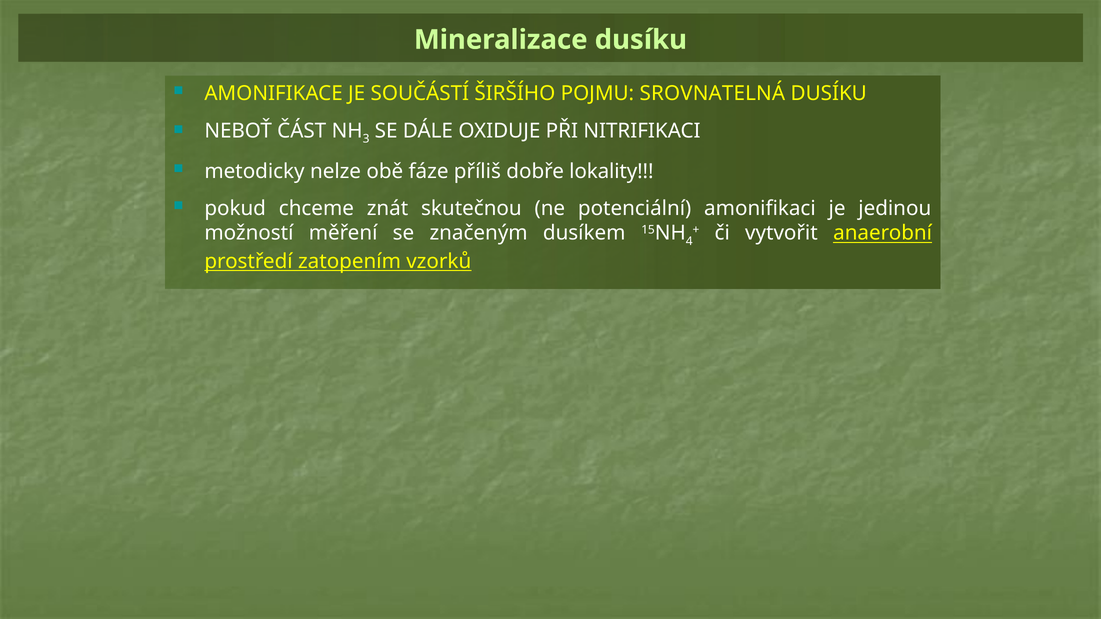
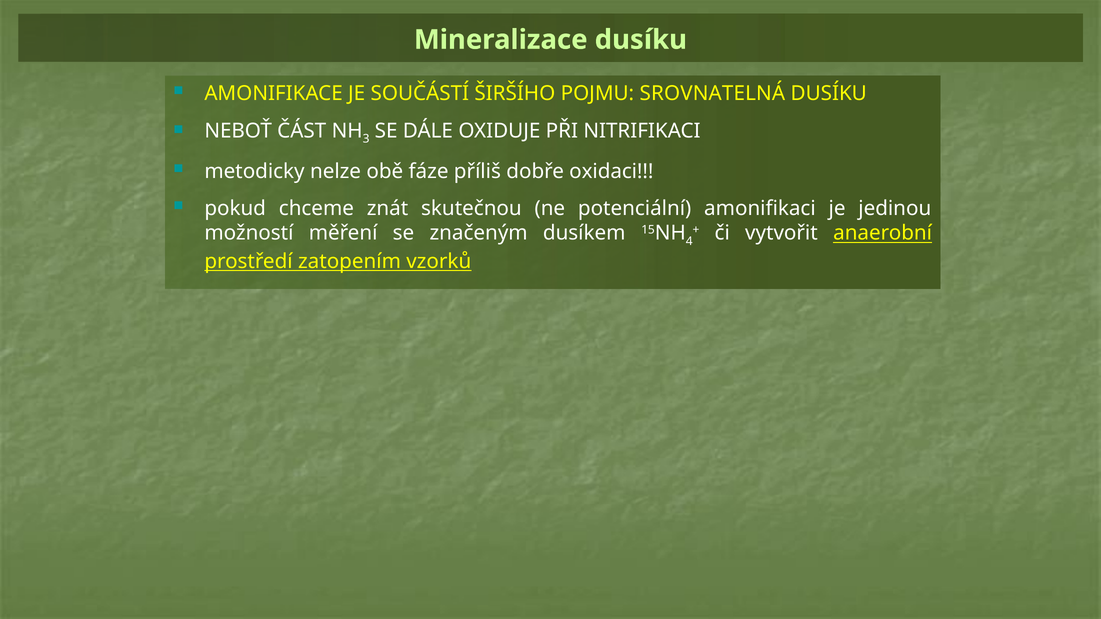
lokality: lokality -> oxidaci
